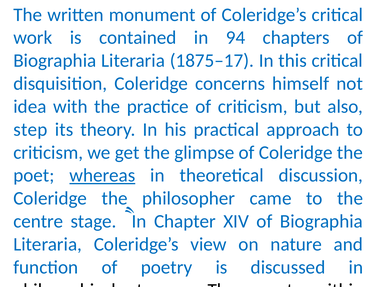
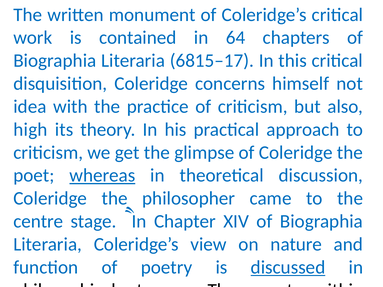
94: 94 -> 64
1875–17: 1875–17 -> 6815–17
step at (30, 130): step -> high
discussed underline: none -> present
